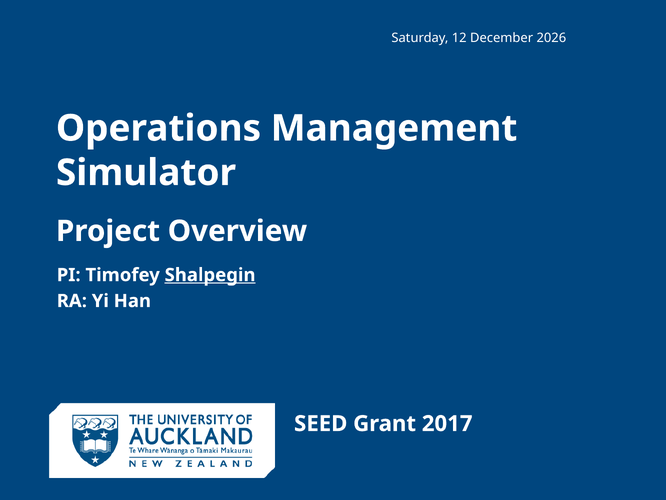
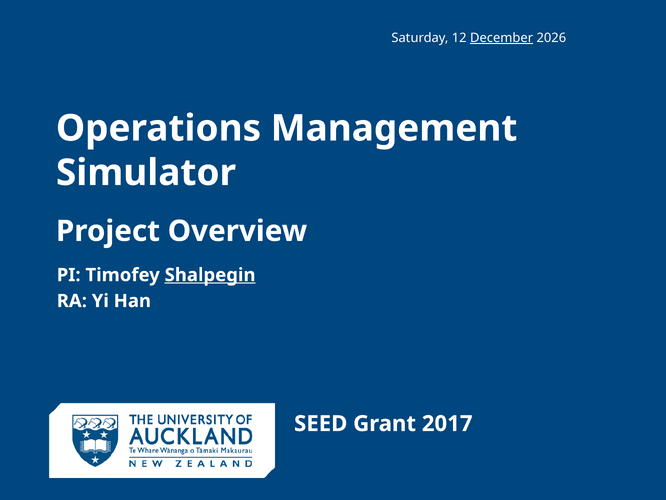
December underline: none -> present
